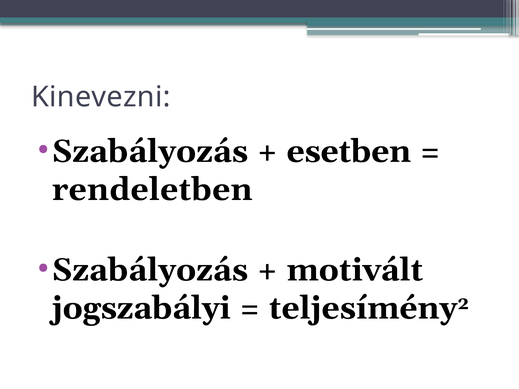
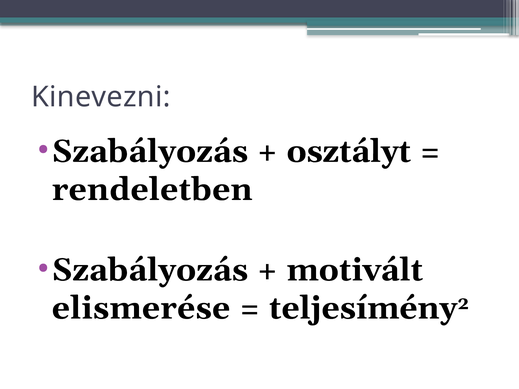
esetben: esetben -> osztályt
jogszabályi: jogszabályi -> elismerése
